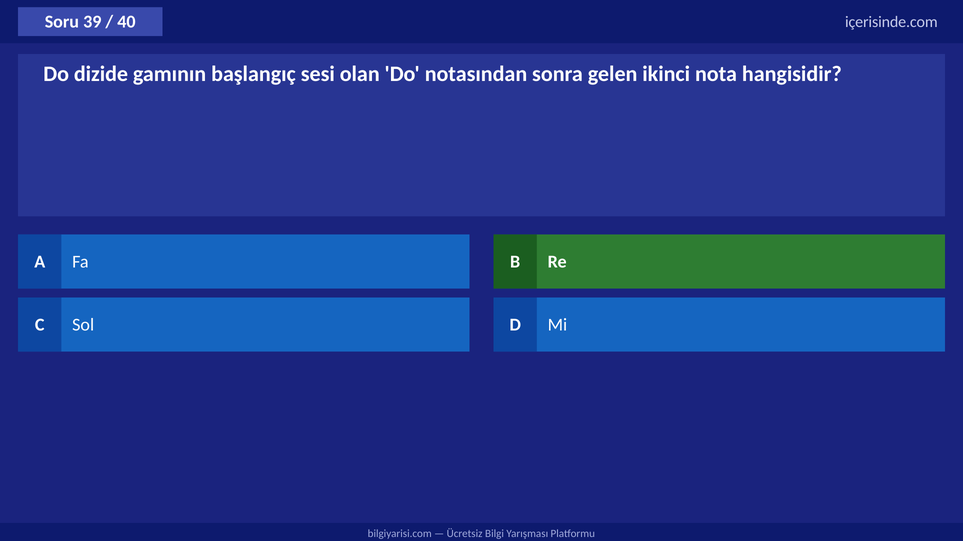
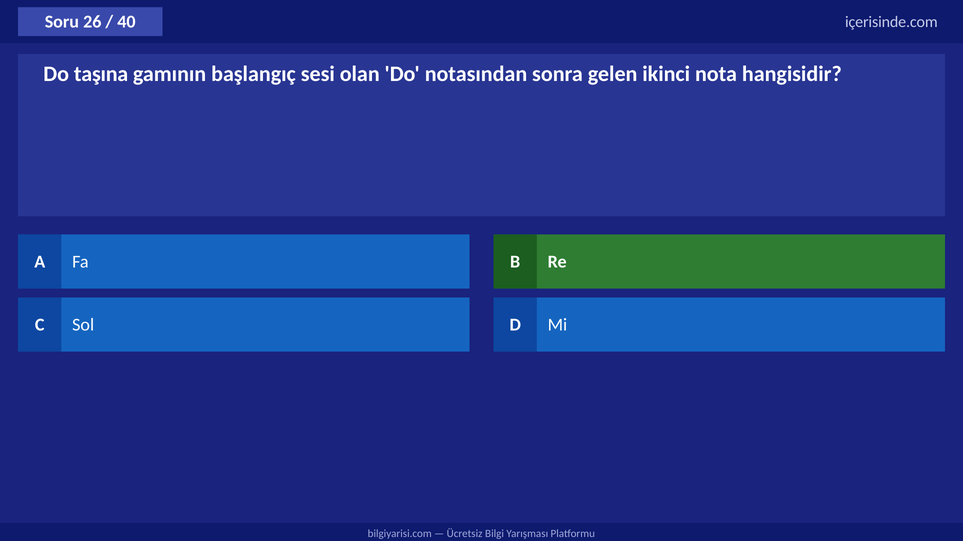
39: 39 -> 26
dizide: dizide -> taşına
